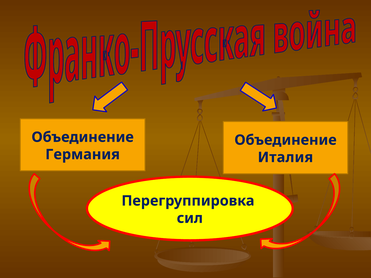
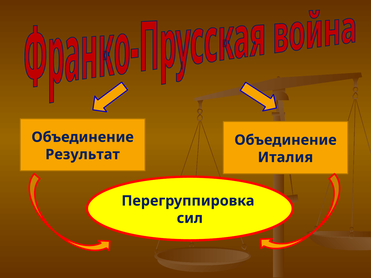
Германия: Германия -> Результат
